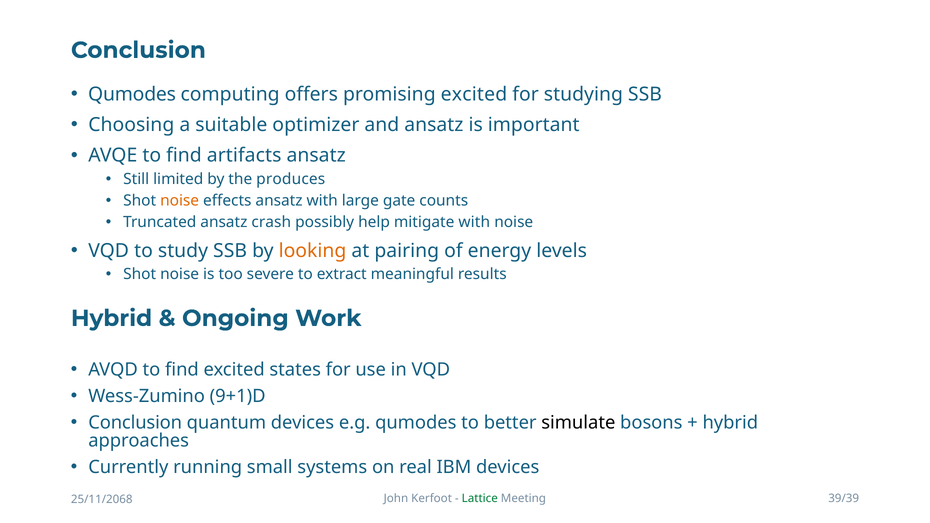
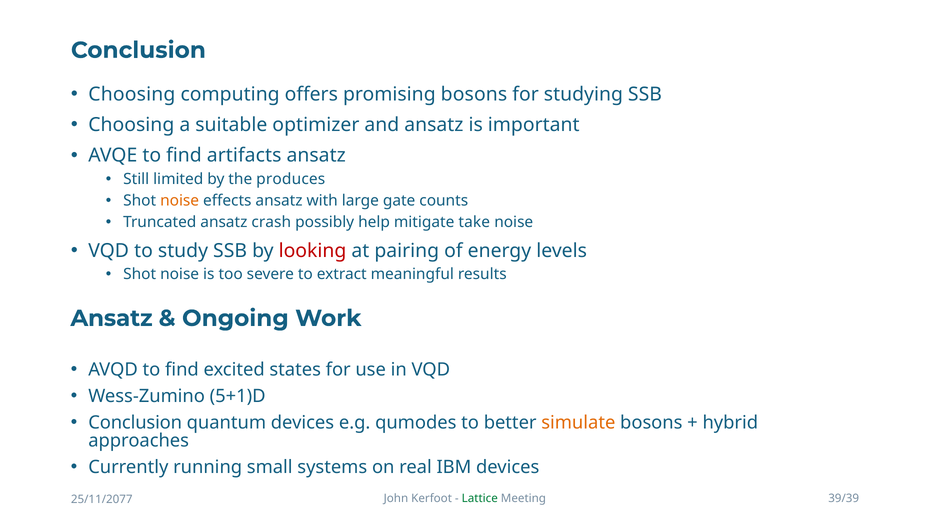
Qumodes at (132, 94): Qumodes -> Choosing
promising excited: excited -> bosons
mitigate with: with -> take
looking colour: orange -> red
Hybrid at (111, 318): Hybrid -> Ansatz
9+1)D: 9+1)D -> 5+1)D
simulate colour: black -> orange
25/11/2068: 25/11/2068 -> 25/11/2077
